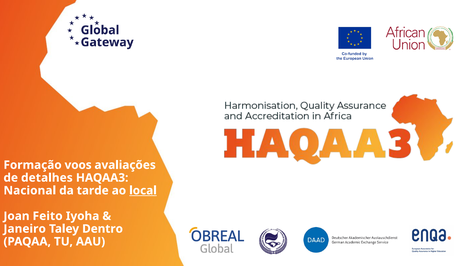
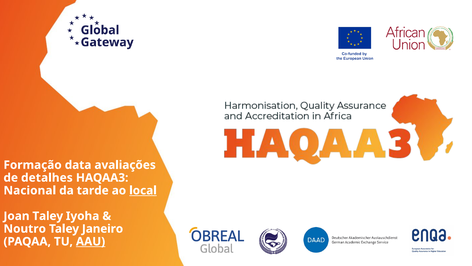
voos: voos -> data
Joan Feito: Feito -> Taley
Janeiro: Janeiro -> Noutro
Dentro: Dentro -> Janeiro
AAU underline: none -> present
